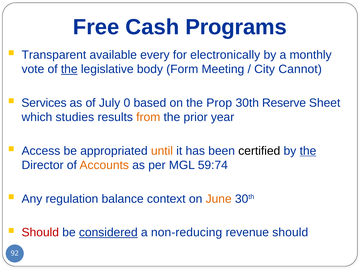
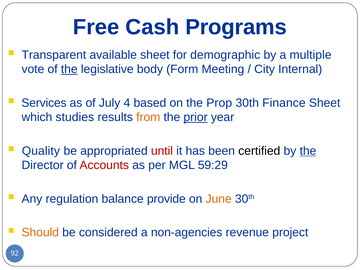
available every: every -> sheet
electronically: electronically -> demographic
monthly: monthly -> multiple
Cannot: Cannot -> Internal
0: 0 -> 4
Reserve: Reserve -> Finance
prior underline: none -> present
Access: Access -> Quality
until colour: orange -> red
Accounts colour: orange -> red
59:74: 59:74 -> 59:29
context: context -> provide
Should at (40, 232) colour: red -> orange
considered underline: present -> none
non-reducing: non-reducing -> non-agencies
revenue should: should -> project
